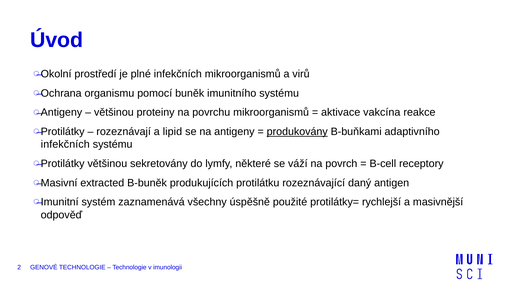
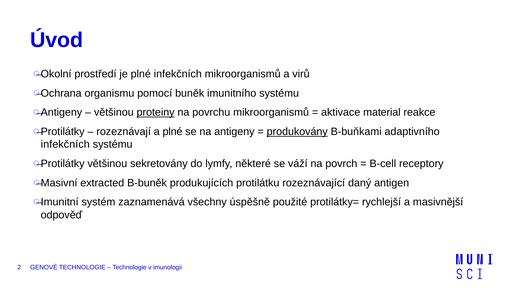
proteiny underline: none -> present
vakcína: vakcína -> material
a lipid: lipid -> plné
